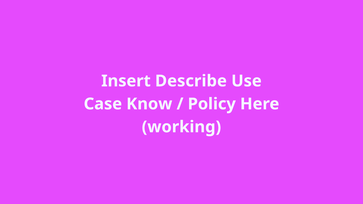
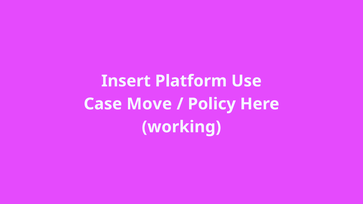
Describe: Describe -> Platform
Know: Know -> Move
